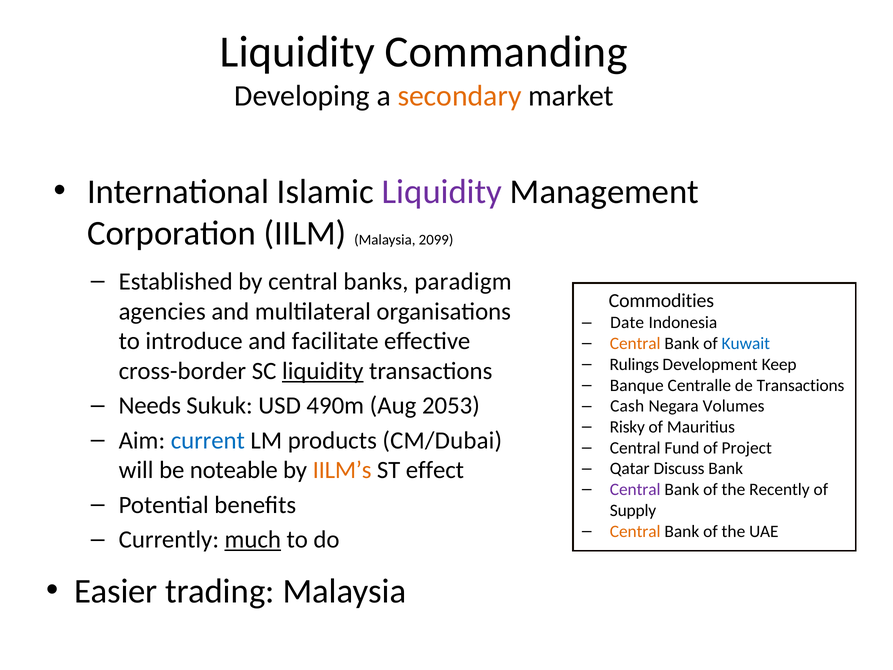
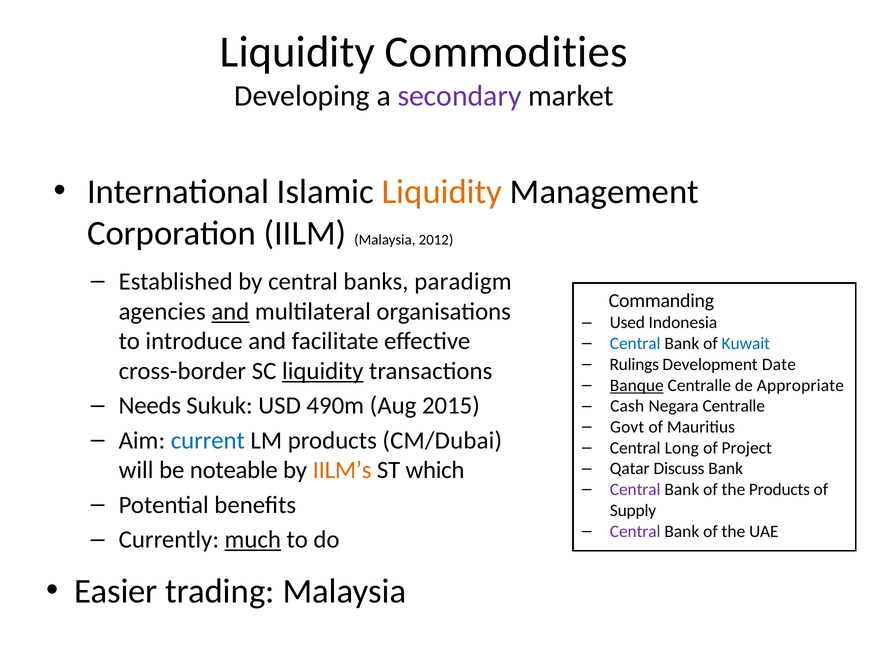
Commanding: Commanding -> Commodities
secondary colour: orange -> purple
Liquidity at (442, 191) colour: purple -> orange
2099: 2099 -> 2012
Commodities: Commodities -> Commanding
and at (230, 311) underline: none -> present
Date: Date -> Used
Central at (635, 343) colour: orange -> blue
Keep: Keep -> Date
Banque underline: none -> present
de Transactions: Transactions -> Appropriate
2053: 2053 -> 2015
Negara Volumes: Volumes -> Centralle
Risky: Risky -> Govt
Fund: Fund -> Long
effect: effect -> which
the Recently: Recently -> Products
Central at (635, 531) colour: orange -> purple
